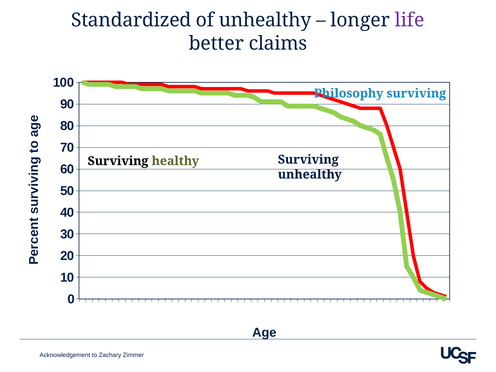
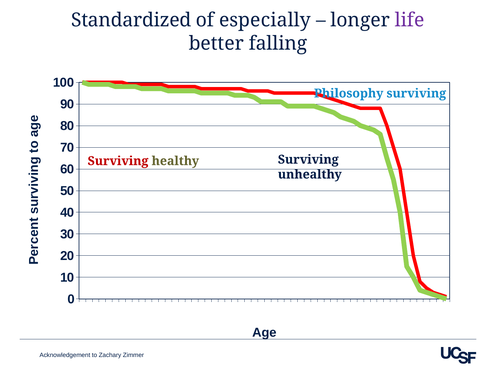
of unhealthy: unhealthy -> especially
claims: claims -> falling
Surviving at (118, 161) colour: black -> red
